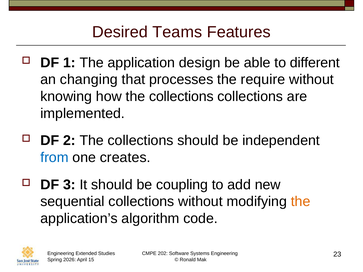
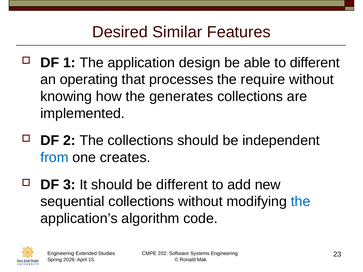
Teams: Teams -> Similar
changing: changing -> operating
how the collections: collections -> generates
be coupling: coupling -> different
the at (301, 202) colour: orange -> blue
